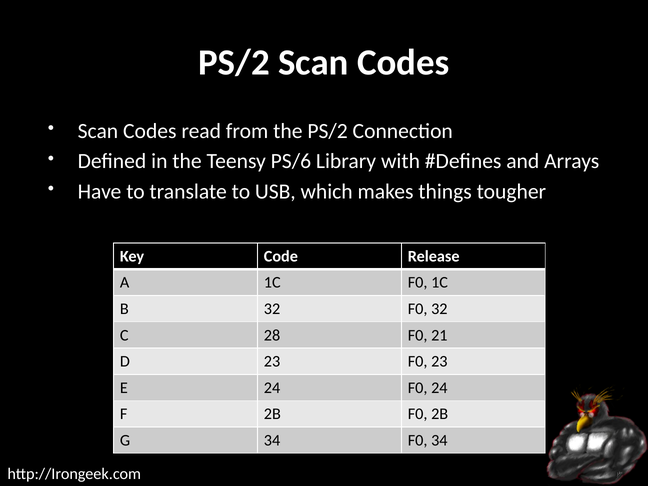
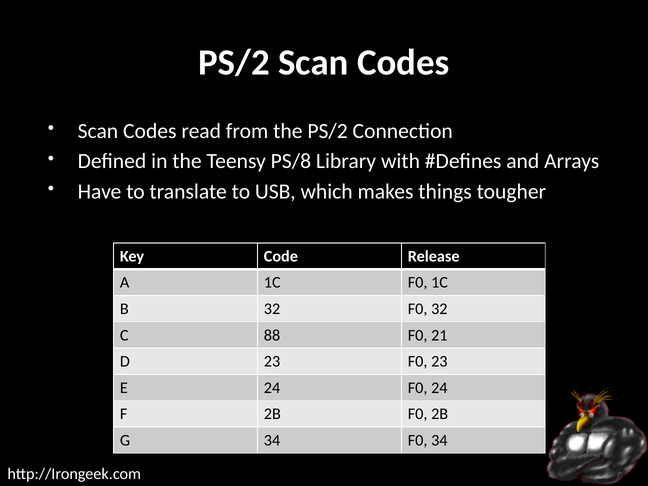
PS/6: PS/6 -> PS/8
28: 28 -> 88
